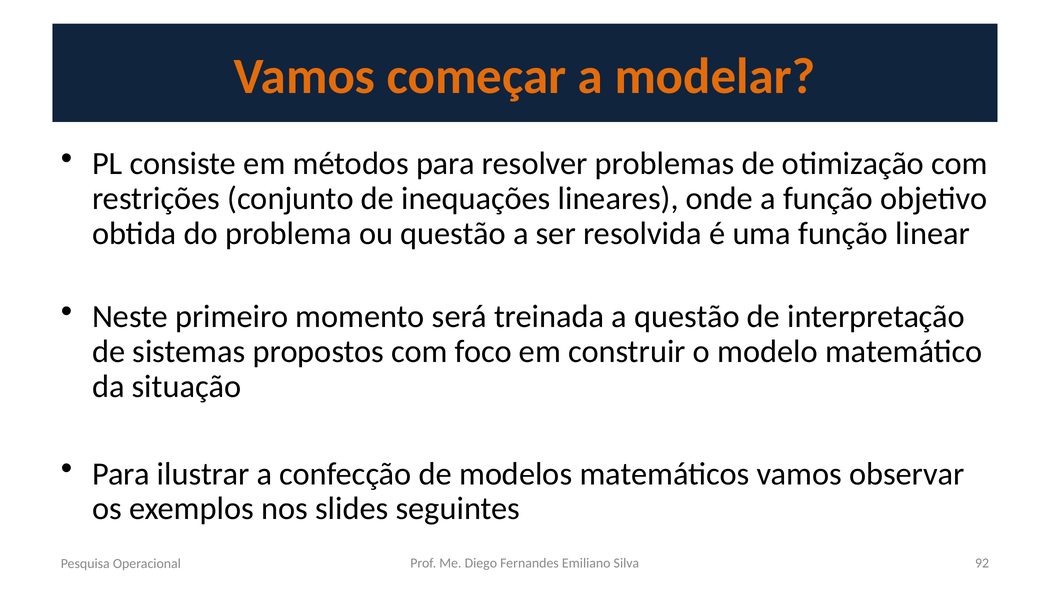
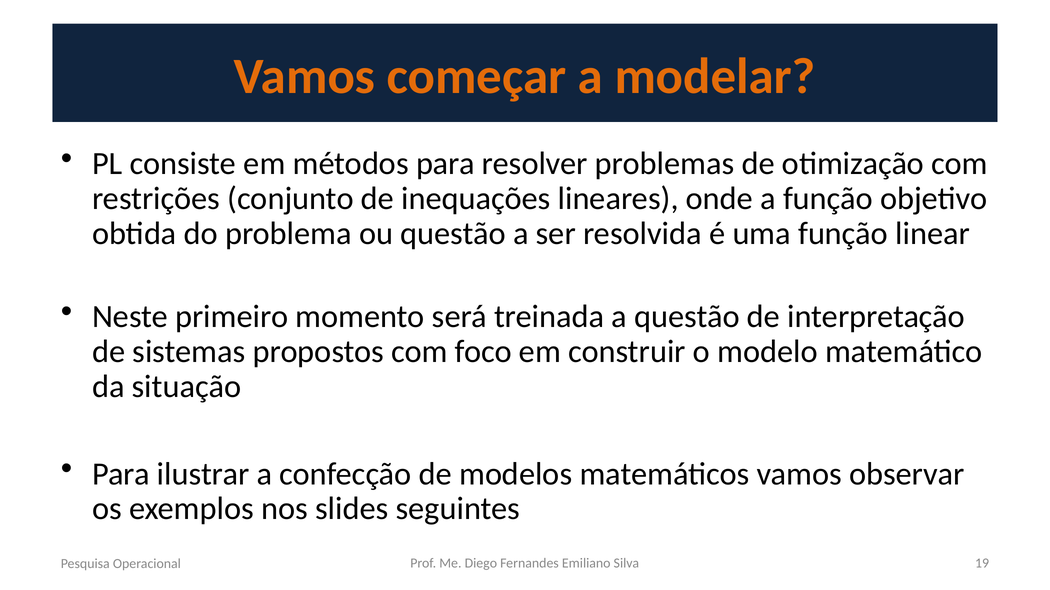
92: 92 -> 19
